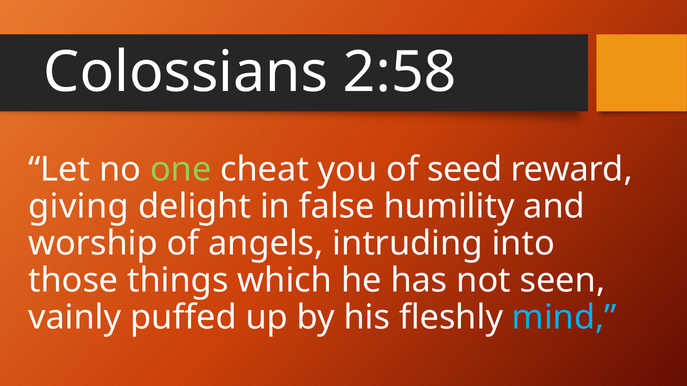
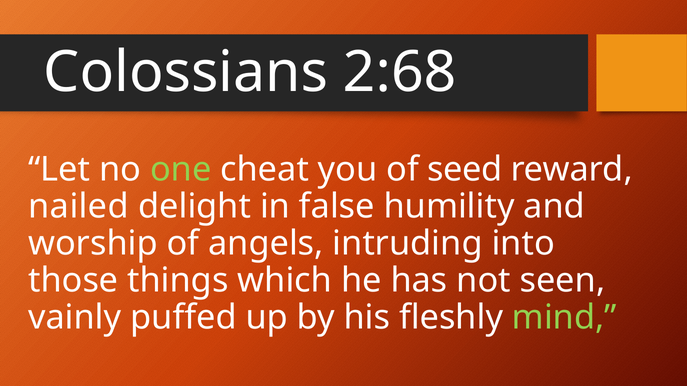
2:58: 2:58 -> 2:68
giving: giving -> nailed
mind colour: light blue -> light green
